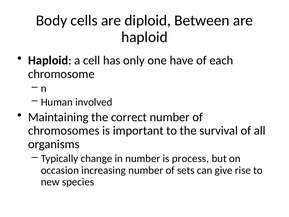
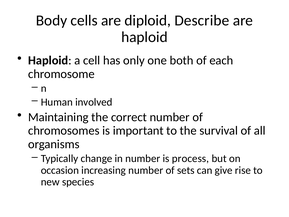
Between: Between -> Describe
have: have -> both
